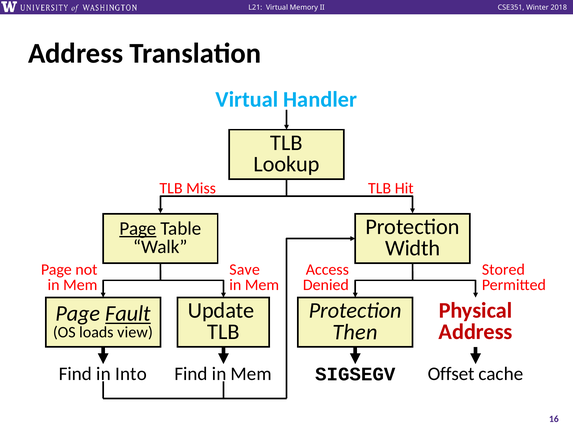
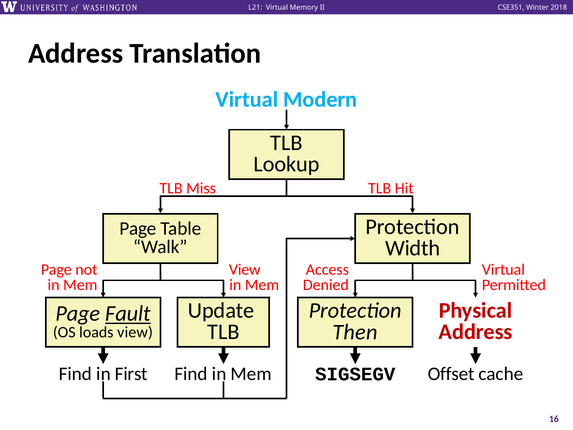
Handler: Handler -> Modern
Page at (138, 228) underline: present -> none
Save at (245, 269): Save -> View
Stored at (503, 269): Stored -> Virtual
Into: Into -> First
